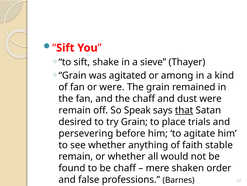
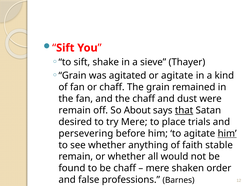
or among: among -> agitate
or were: were -> chaff
Speak: Speak -> About
try Grain: Grain -> Mere
him at (227, 133) underline: none -> present
